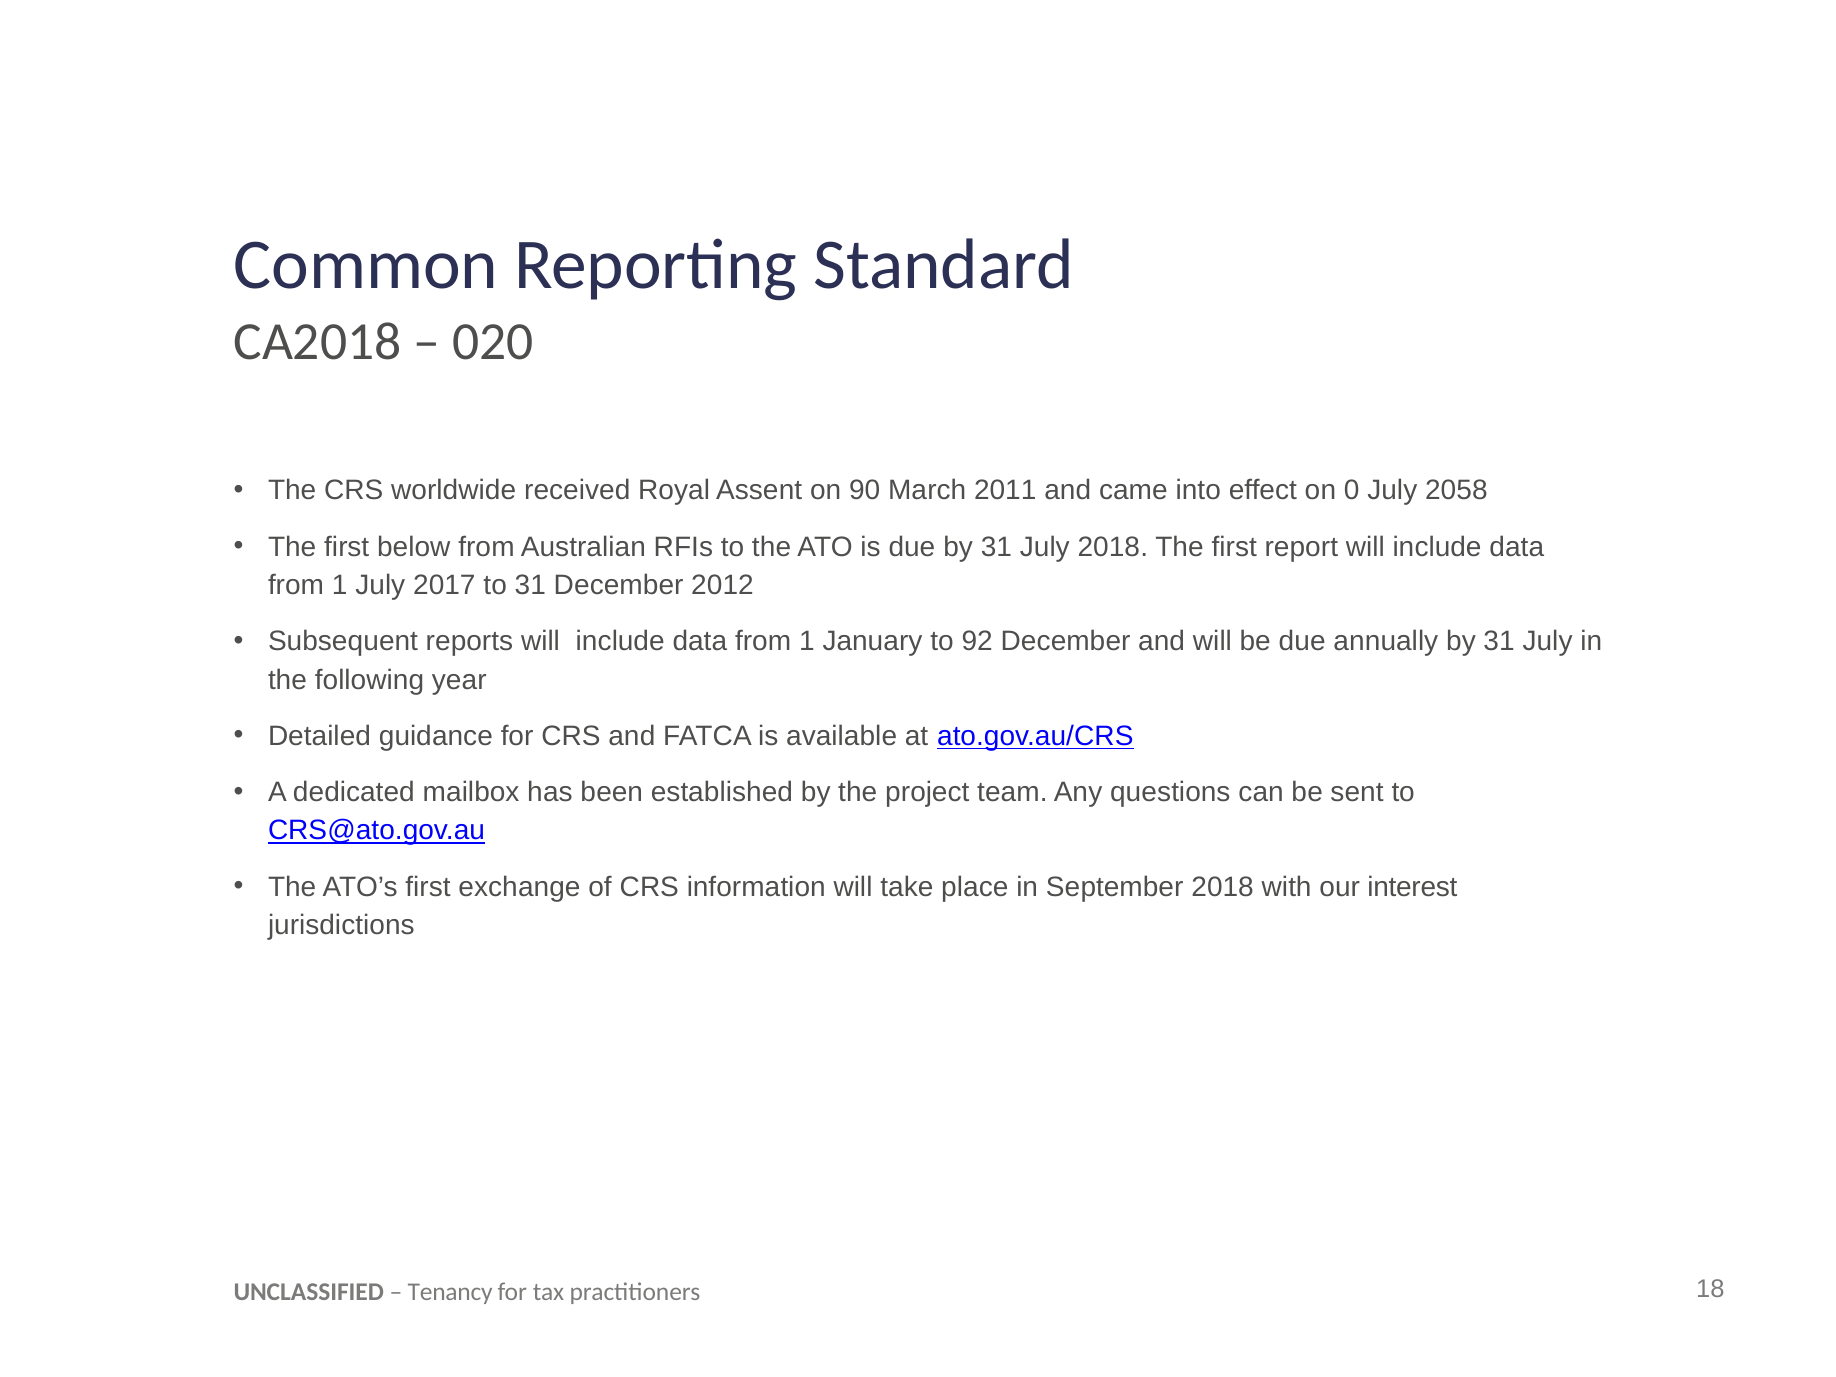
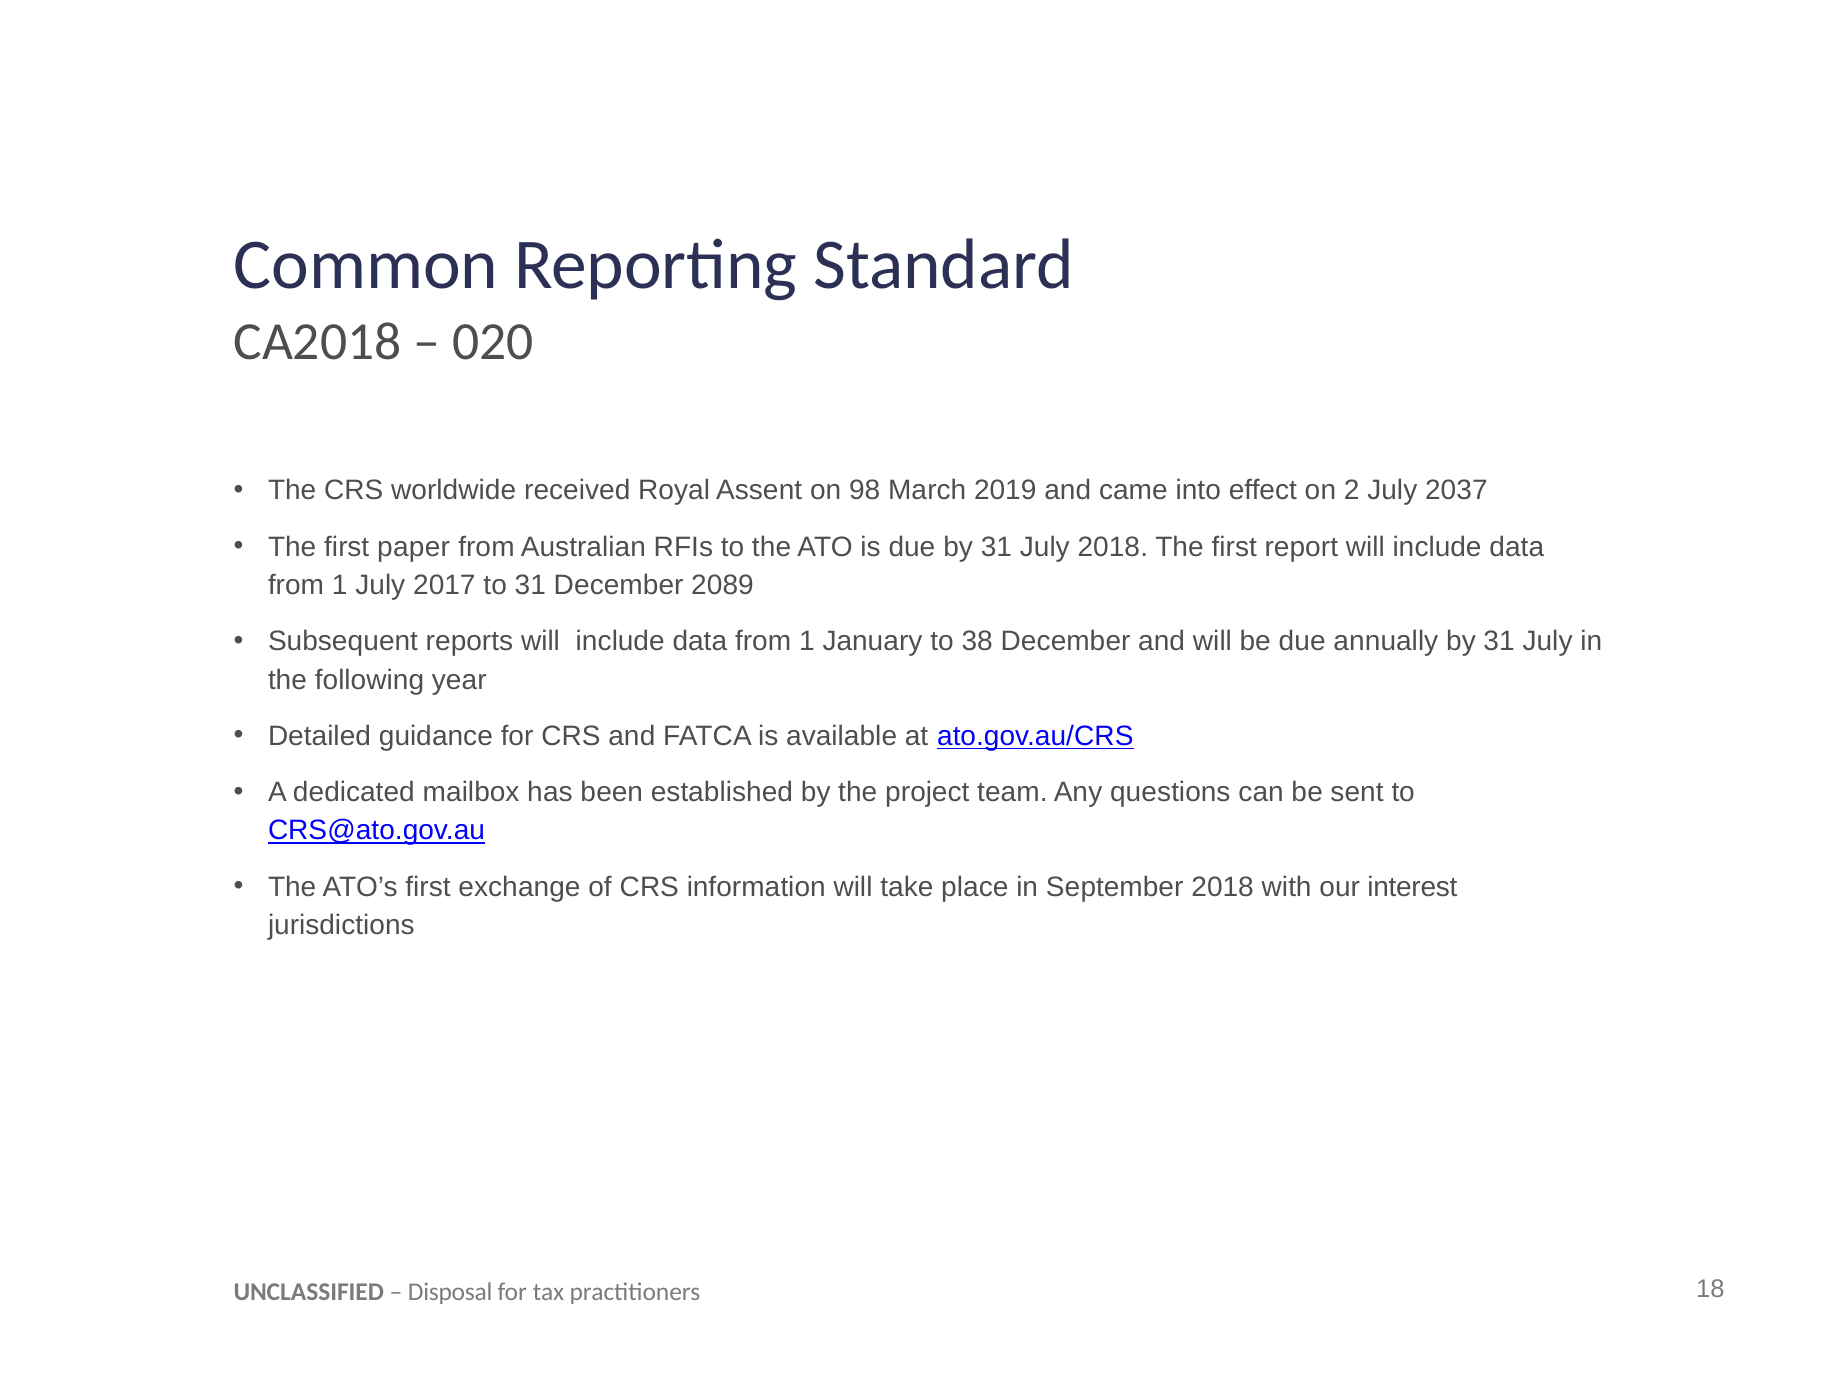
90: 90 -> 98
2011: 2011 -> 2019
0: 0 -> 2
2058: 2058 -> 2037
below: below -> paper
2012: 2012 -> 2089
92: 92 -> 38
Tenancy: Tenancy -> Disposal
